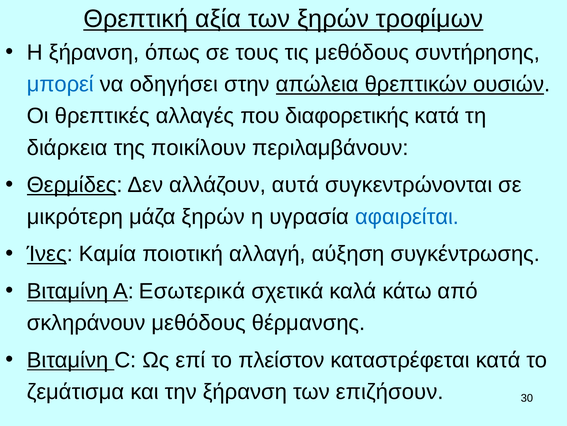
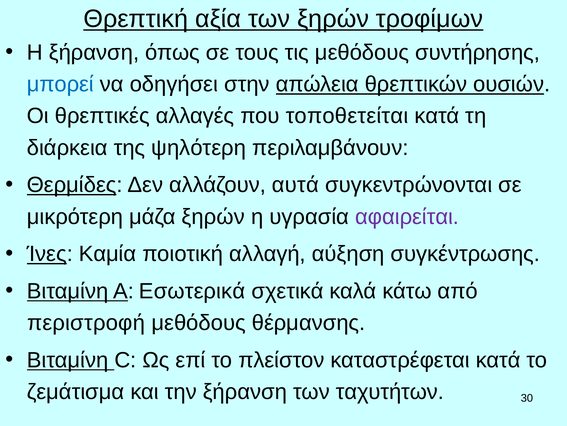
διαφορετικής: διαφορετικής -> τοποθετείται
ποικίλουν: ποικίλουν -> ψηλότερη
αφαιρείται colour: blue -> purple
σκληράνουν: σκληράνουν -> περιστροφή
επιζήσουν: επιζήσουν -> ταχυτήτων
